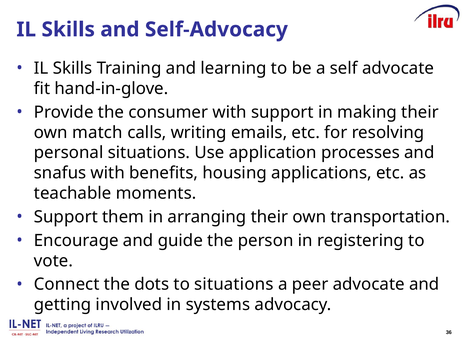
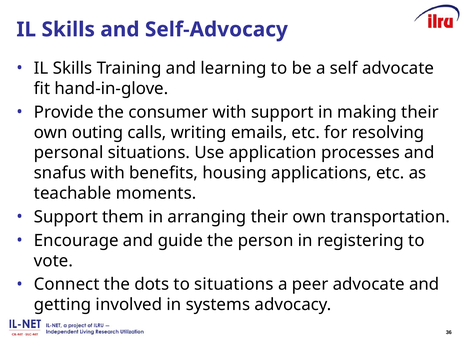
match: match -> outing
